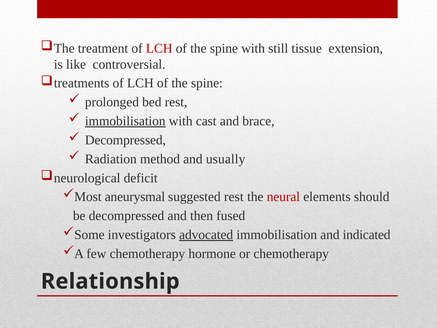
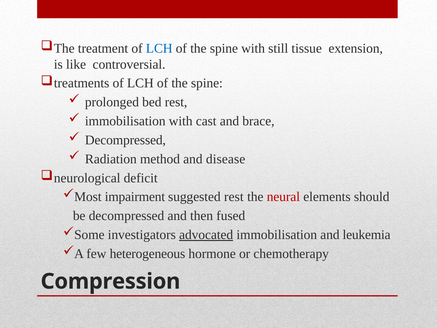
LCH at (159, 48) colour: red -> blue
immobilisation at (125, 121) underline: present -> none
usually: usually -> disease
aneurysmal: aneurysmal -> impairment
indicated: indicated -> leukemia
few chemotherapy: chemotherapy -> heterogeneous
Relationship: Relationship -> Compression
